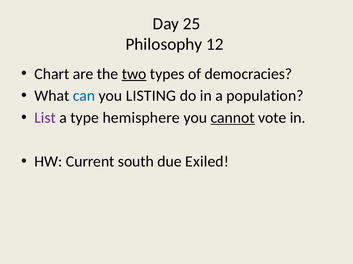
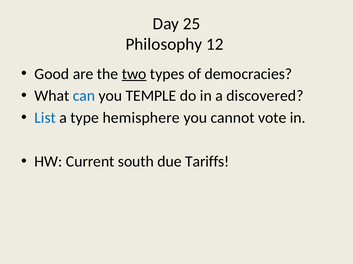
Chart: Chart -> Good
LISTING: LISTING -> TEMPLE
population: population -> discovered
List colour: purple -> blue
cannot underline: present -> none
Exiled: Exiled -> Tariffs
